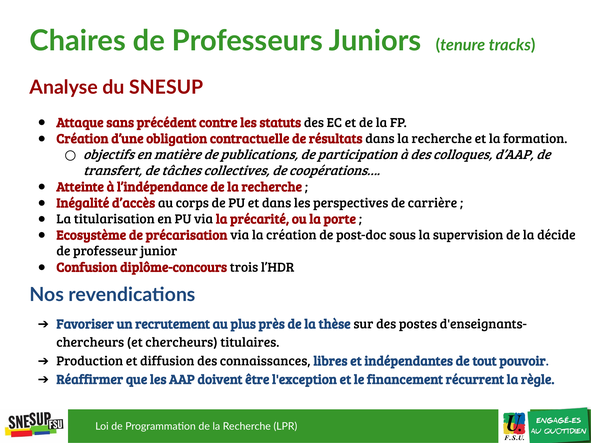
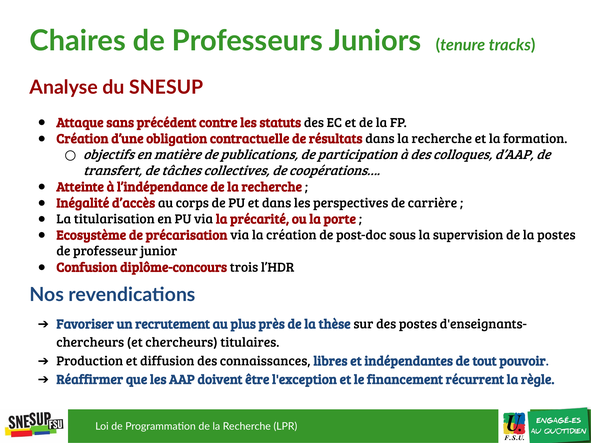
la décide: décide -> postes
